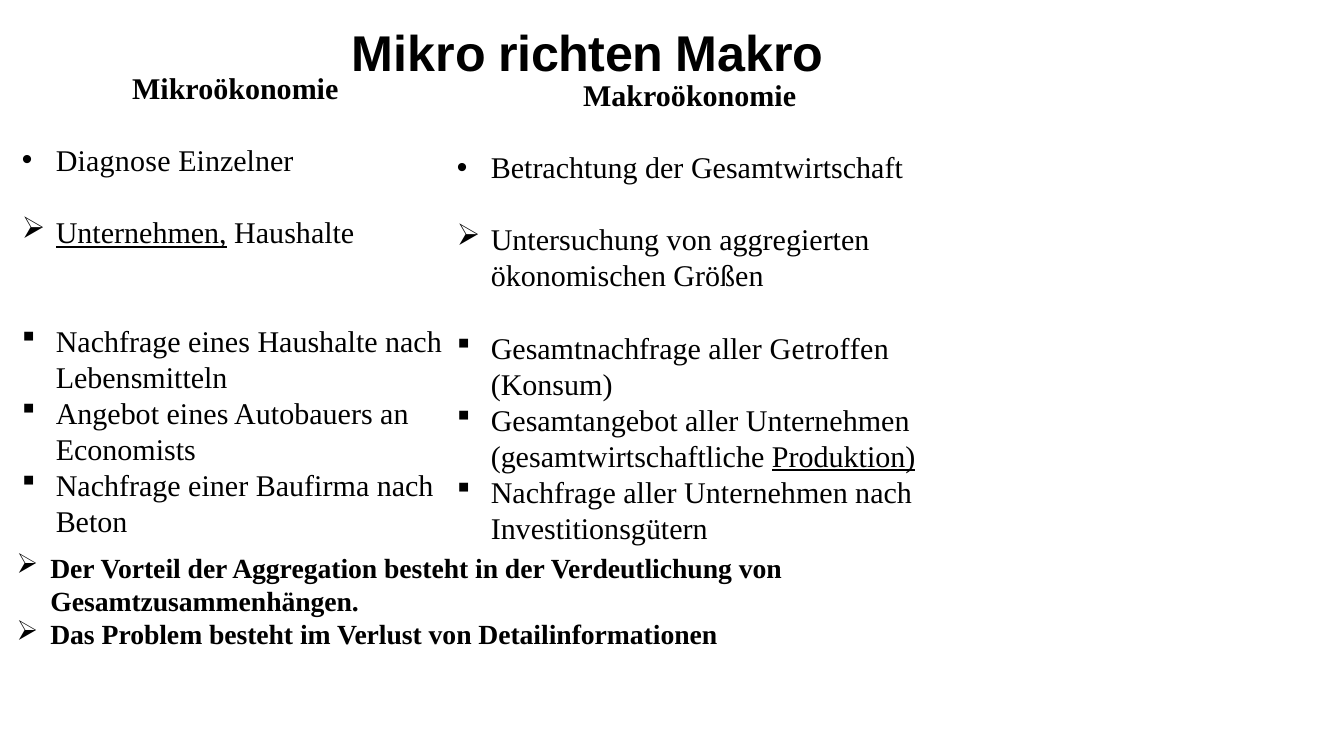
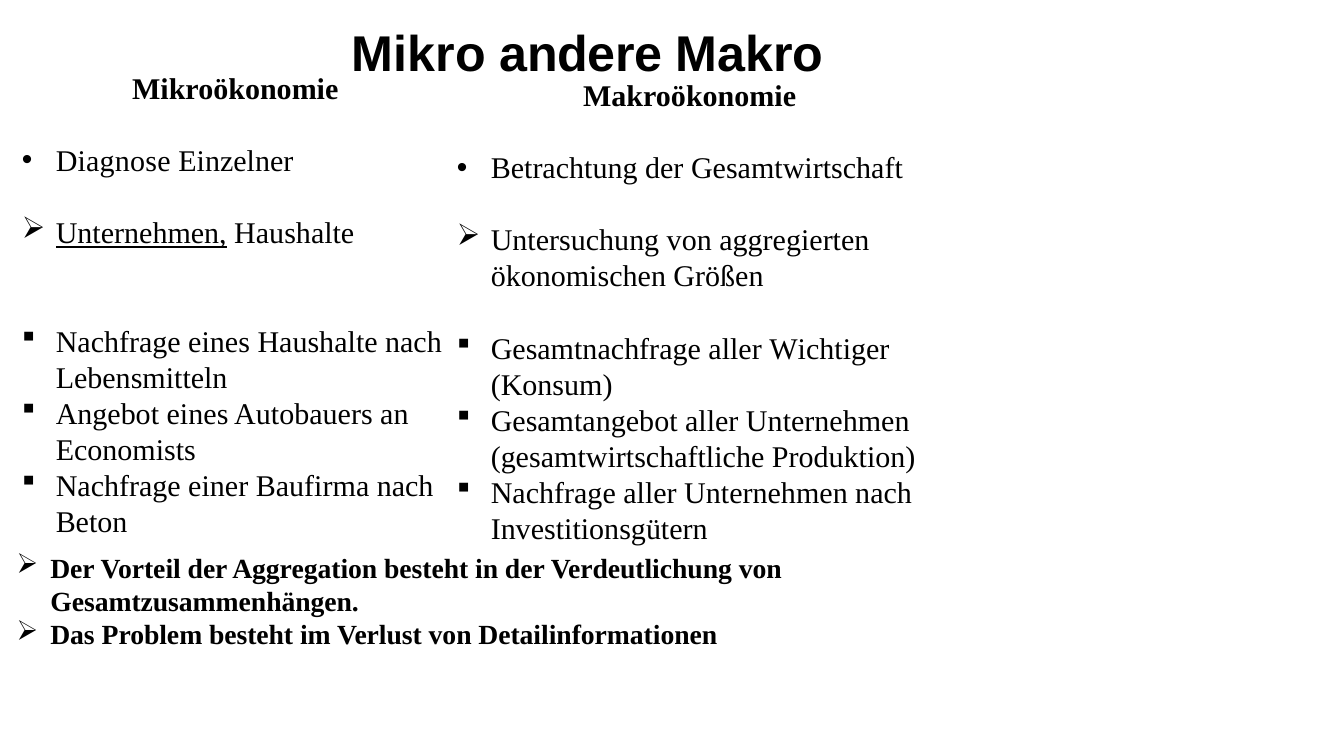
richten: richten -> andere
Getroffen: Getroffen -> Wichtiger
Produktion underline: present -> none
